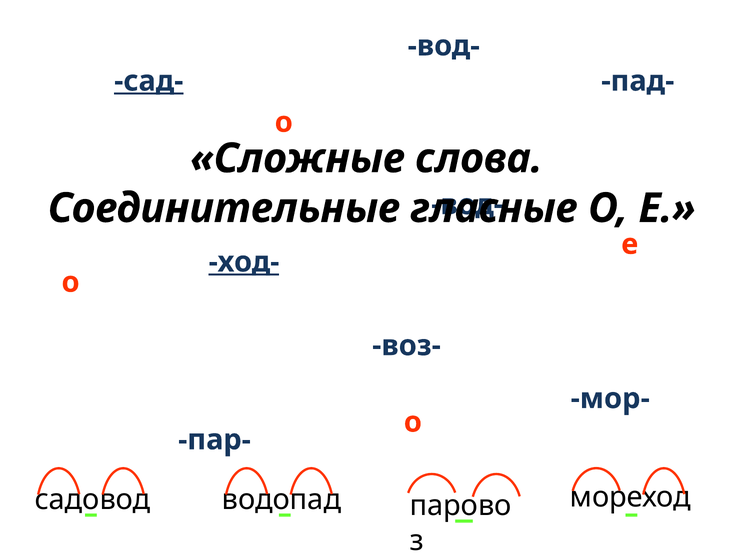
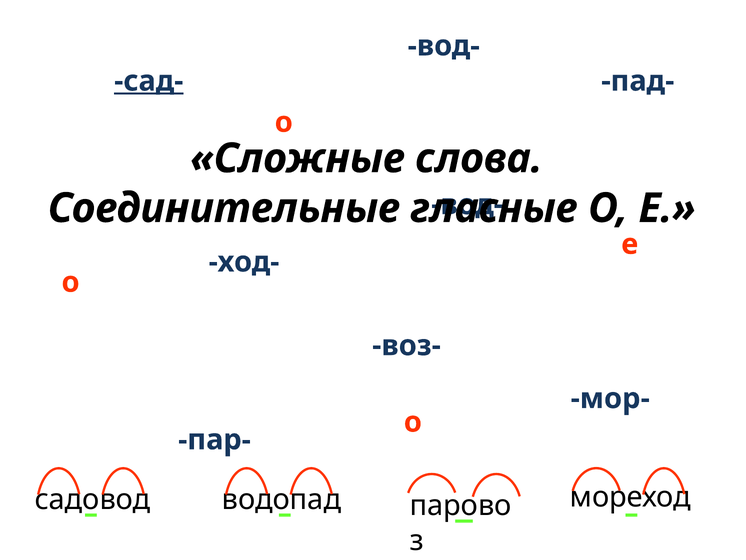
ход- underline: present -> none
